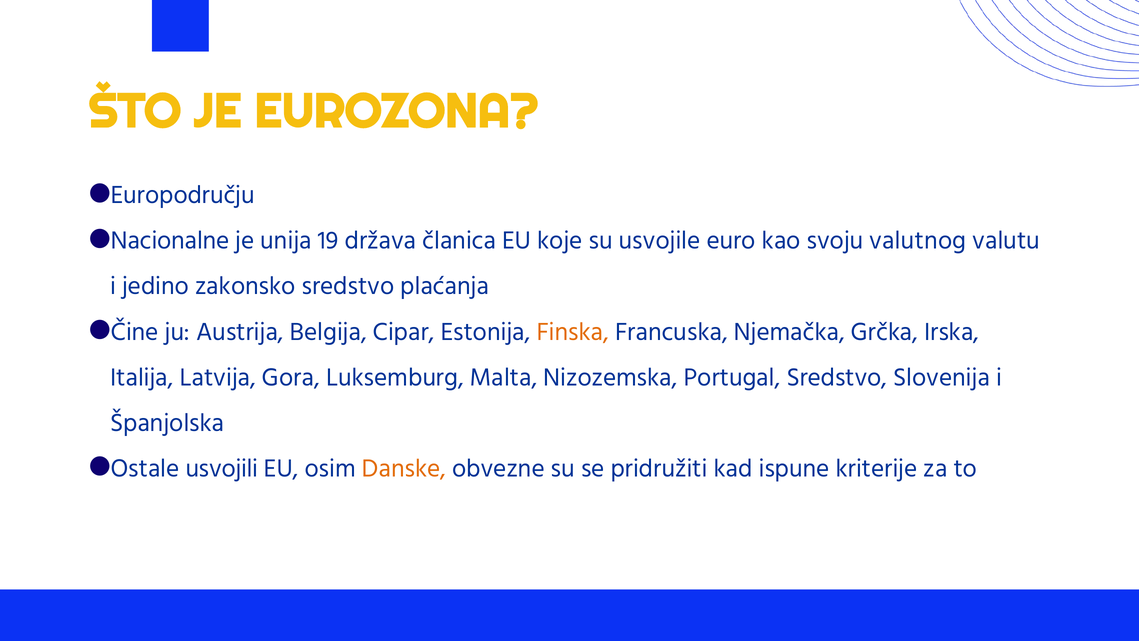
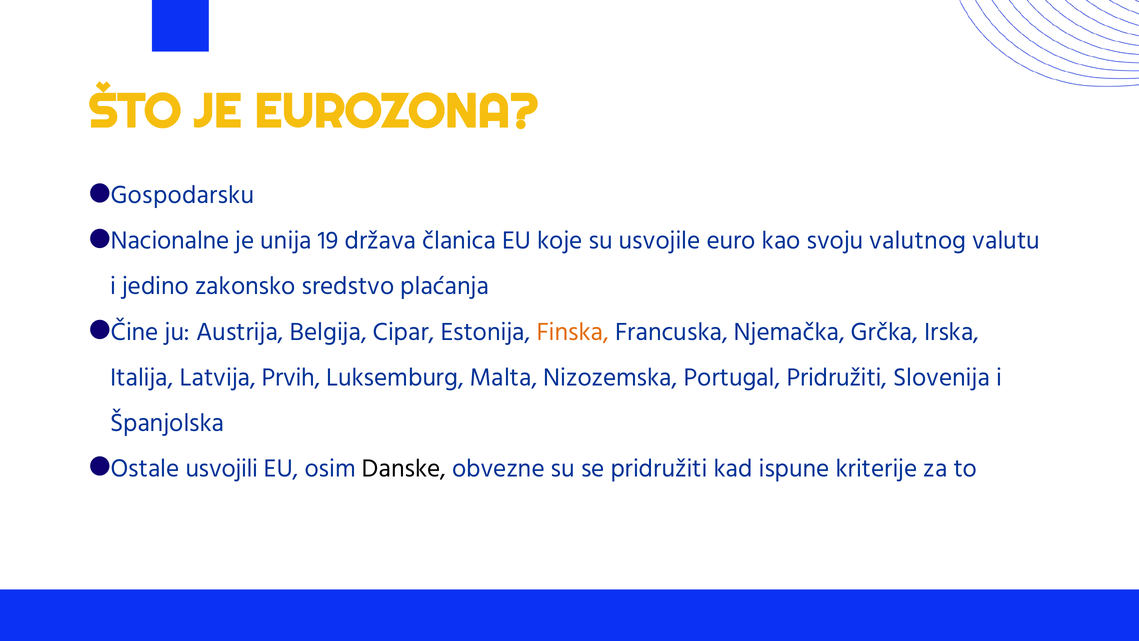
Europodručju: Europodručju -> Gospodarsku
Gora: Gora -> Prvih
Portugal Sredstvo: Sredstvo -> Pridružiti
Danske colour: orange -> black
